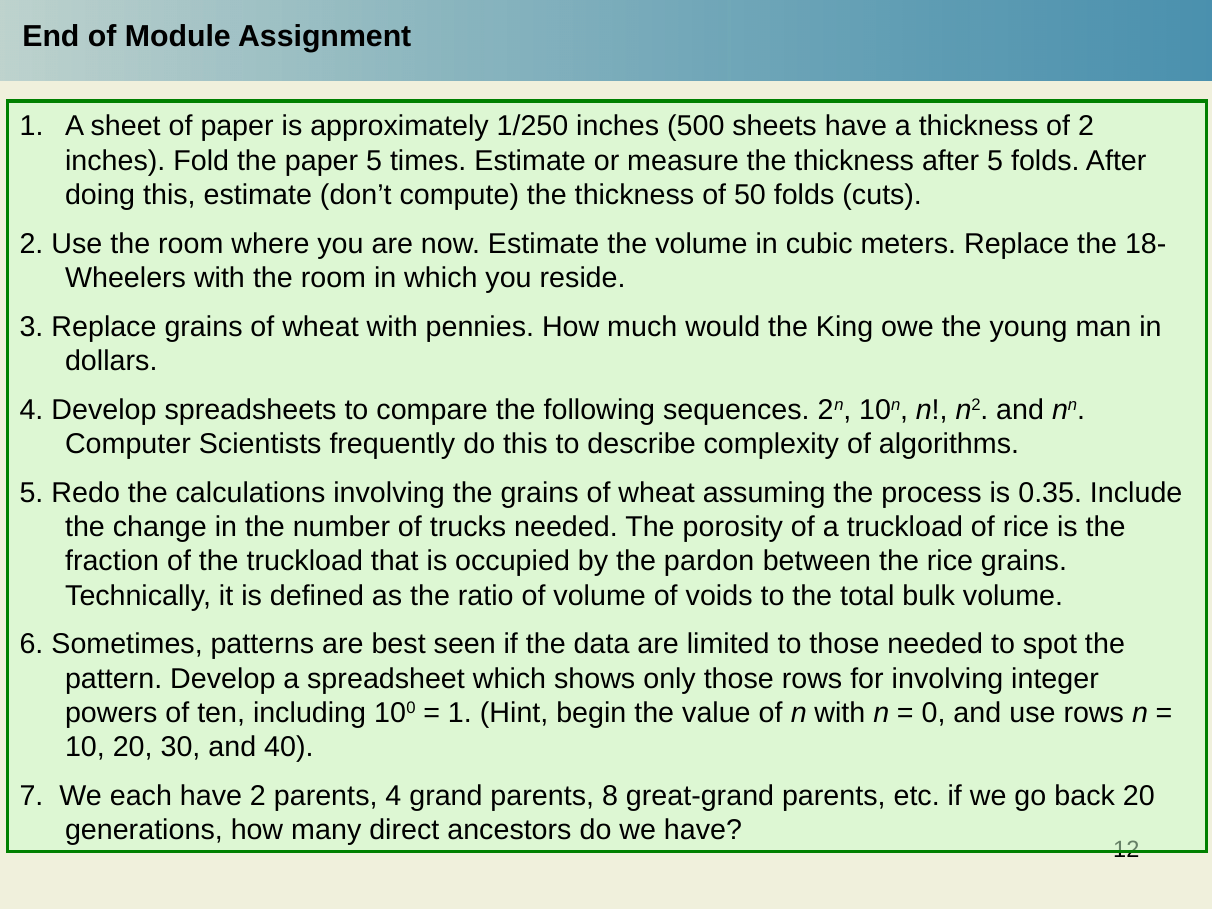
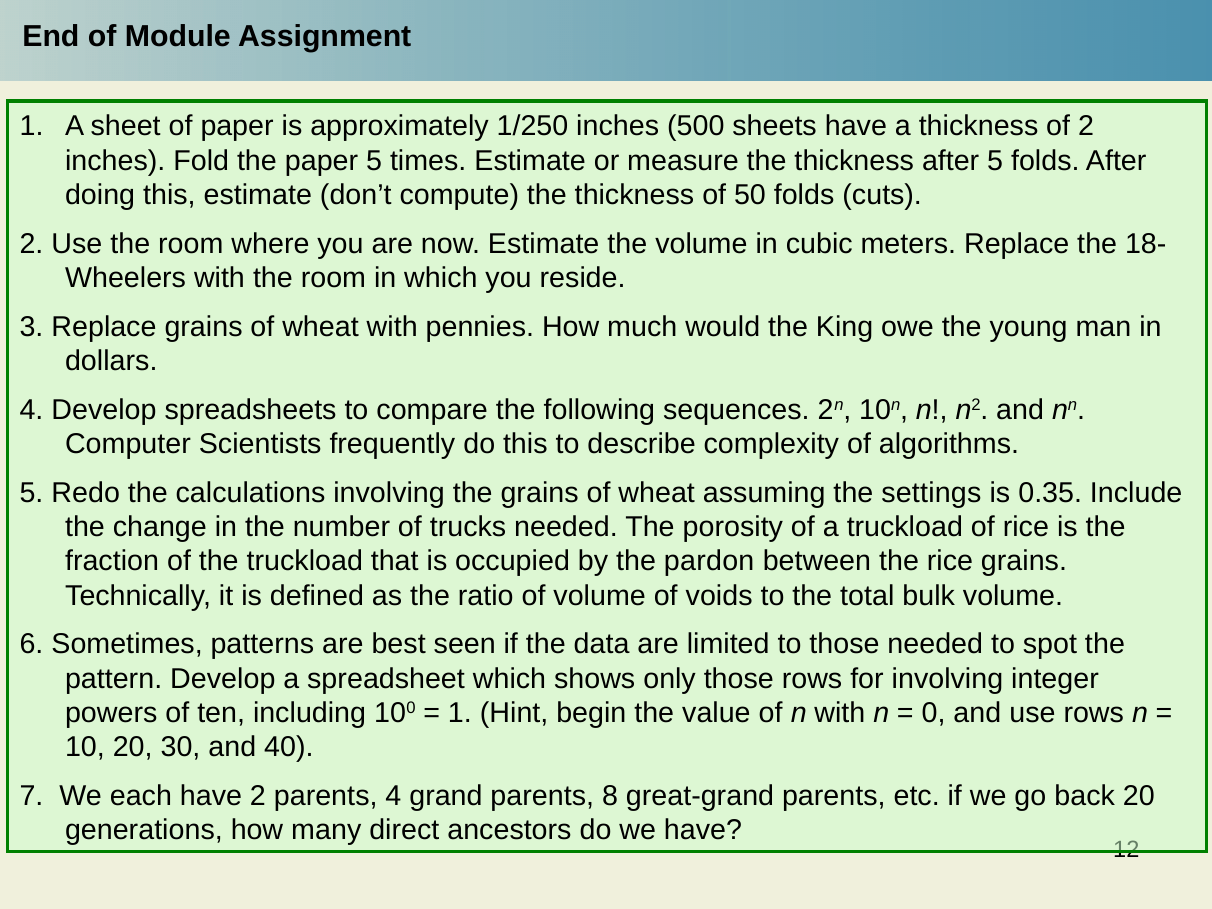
process: process -> settings
